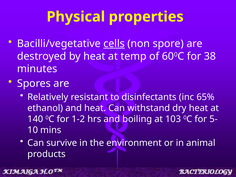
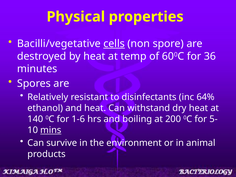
38: 38 -> 36
65%: 65% -> 64%
1-2: 1-2 -> 1-6
103: 103 -> 200
mins underline: none -> present
